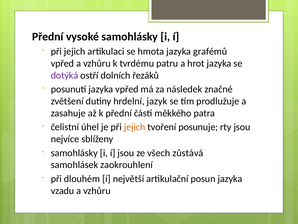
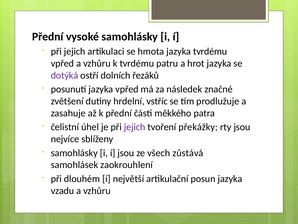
jazyka grafémů: grafémů -> tvrdému
jazyk: jazyk -> vstříc
jejich at (135, 127) colour: orange -> purple
posunuje: posunuje -> překážky
